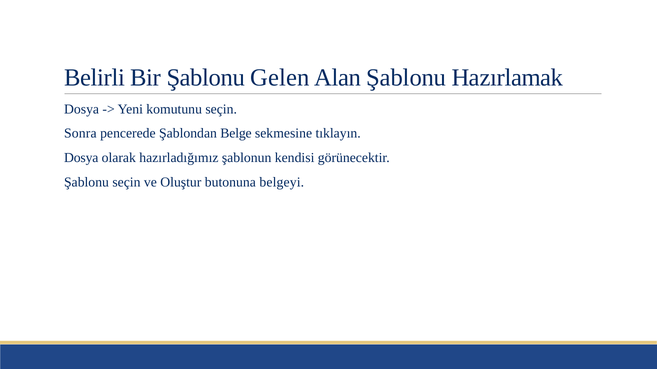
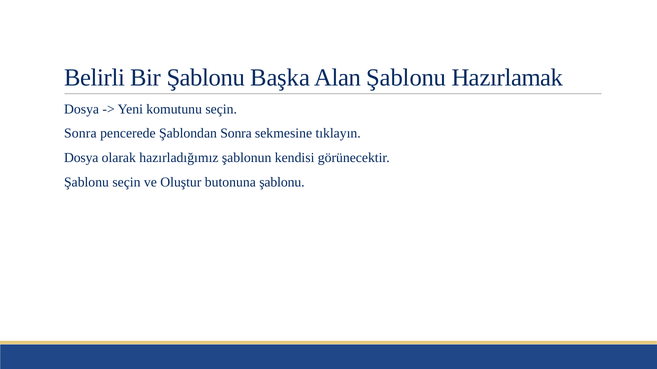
Gelen: Gelen -> Başka
Şablondan Belge: Belge -> Sonra
butonuna belgeyi: belgeyi -> şablonu
